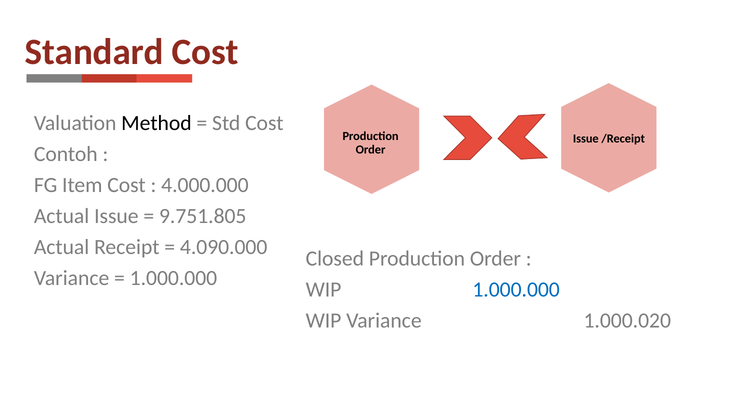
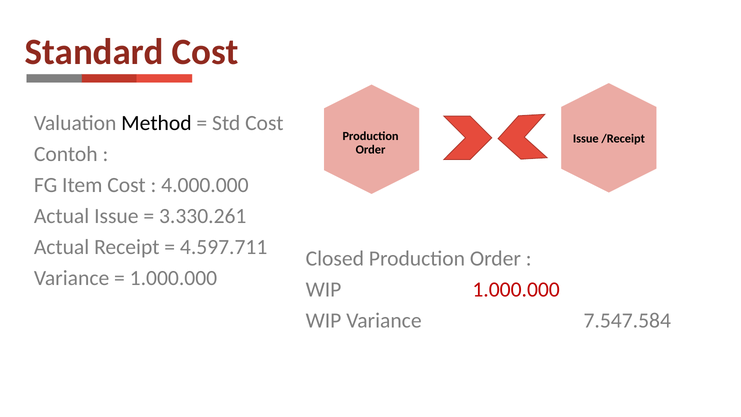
9.751.805: 9.751.805 -> 3.330.261
4.090.000: 4.090.000 -> 4.597.711
1.000.000 at (516, 289) colour: blue -> red
1.000.020: 1.000.020 -> 7.547.584
